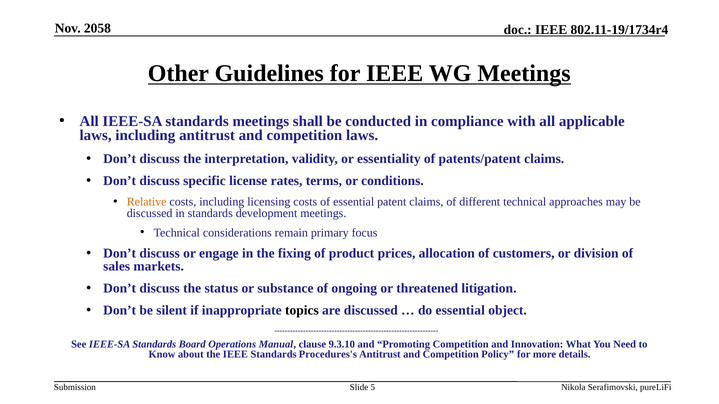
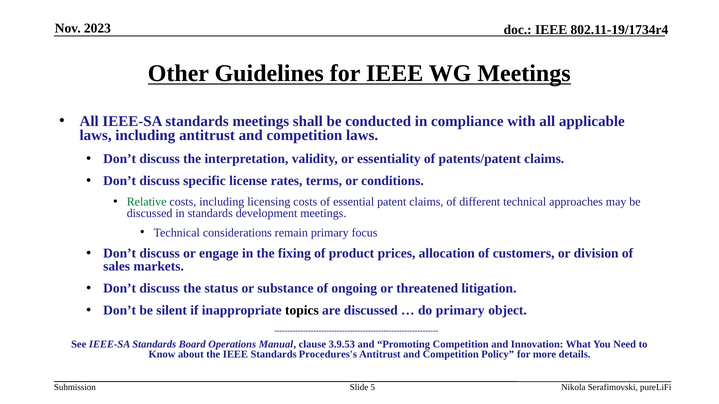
2058: 2058 -> 2023
Relative colour: orange -> green
do essential: essential -> primary
9.3.10: 9.3.10 -> 3.9.53
